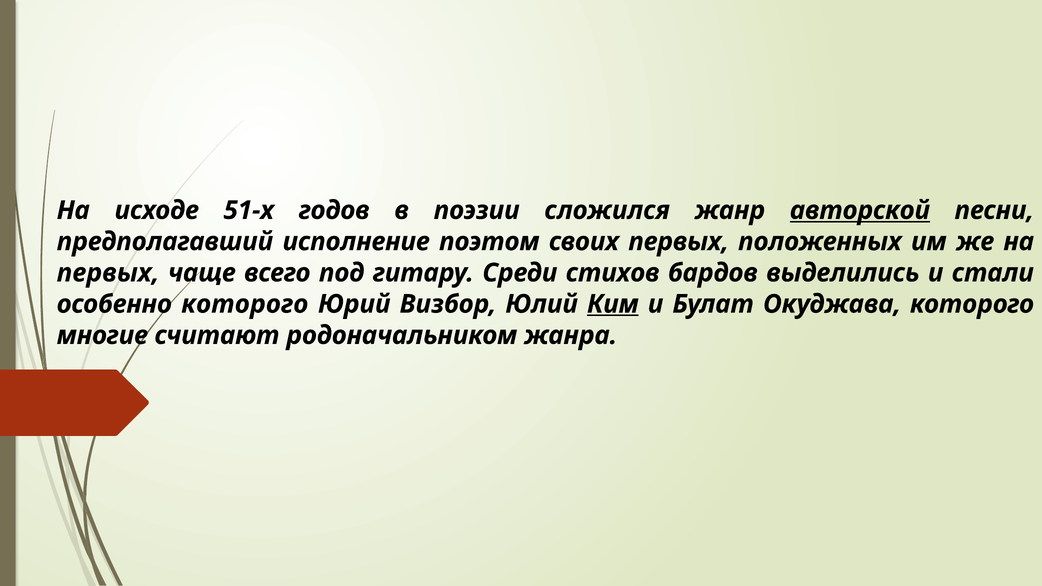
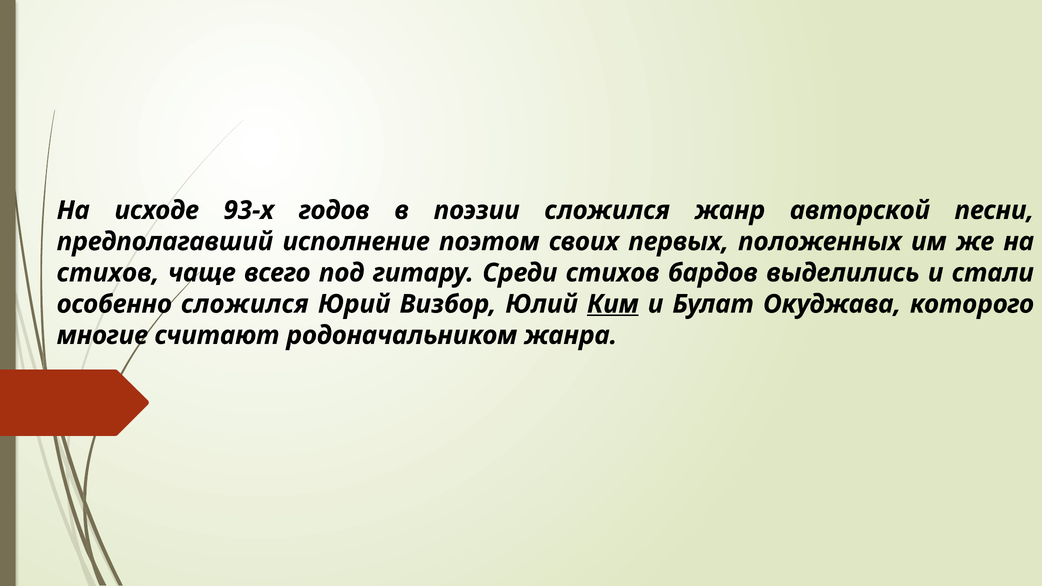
51-х: 51-х -> 93-х
авторской underline: present -> none
первых at (108, 273): первых -> стихов
особенно которого: которого -> сложился
